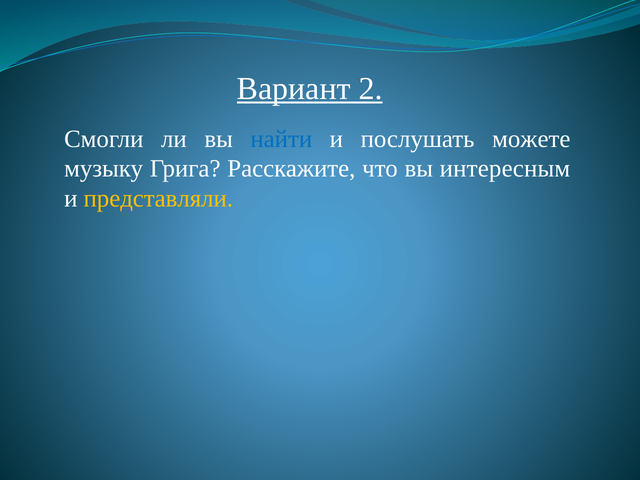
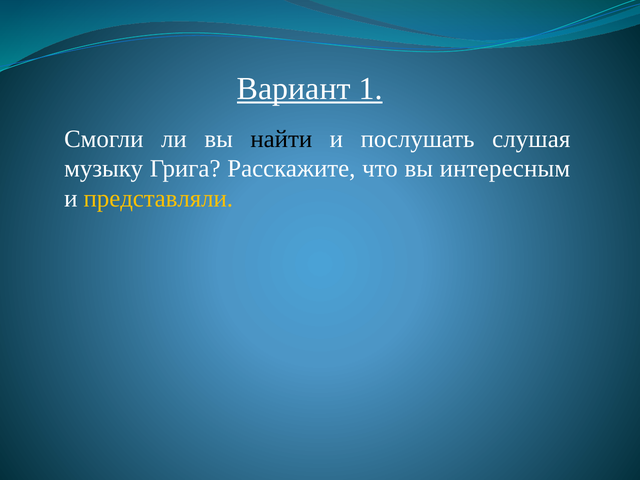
2: 2 -> 1
найти colour: blue -> black
можете: можете -> слушая
